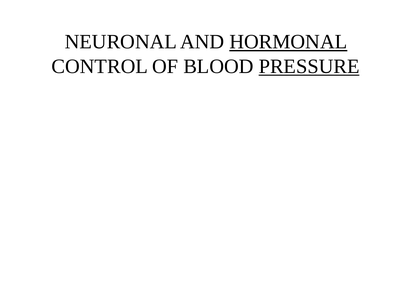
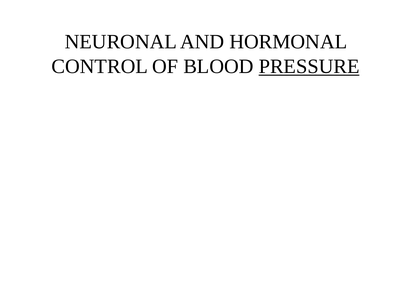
HORMONAL underline: present -> none
